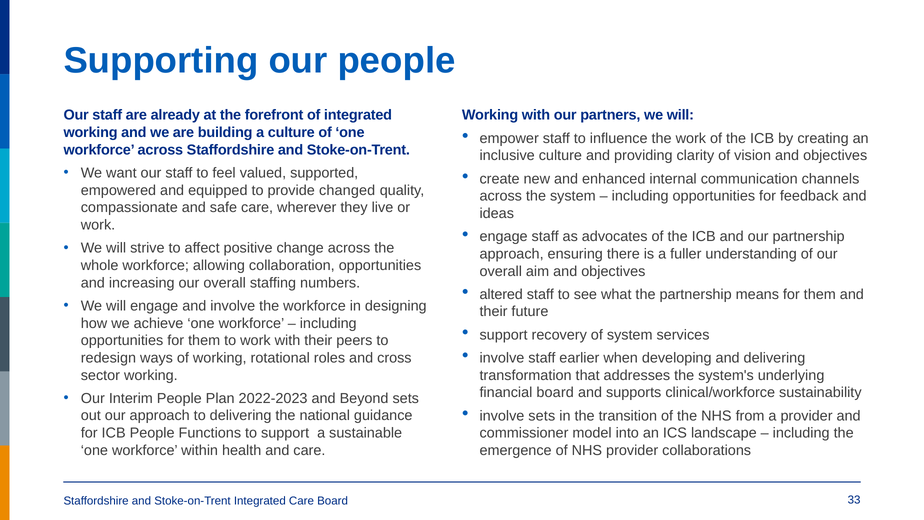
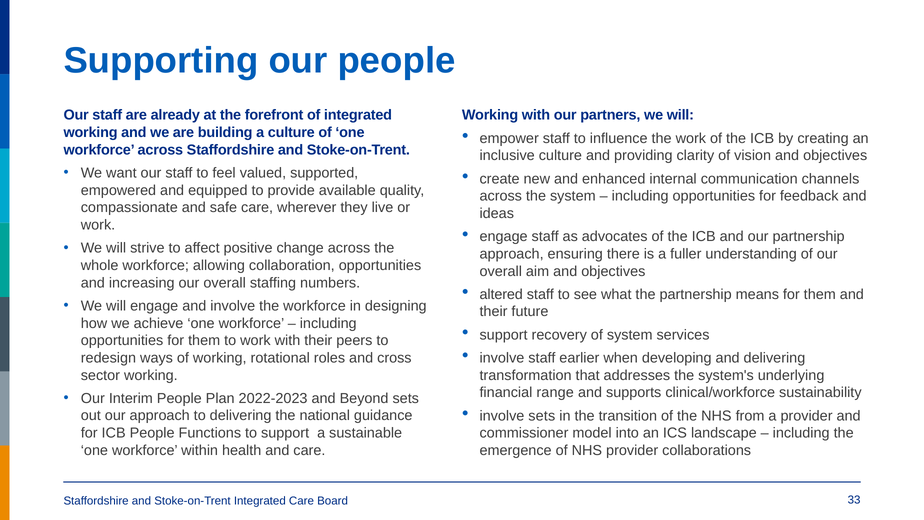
changed: changed -> available
financial board: board -> range
